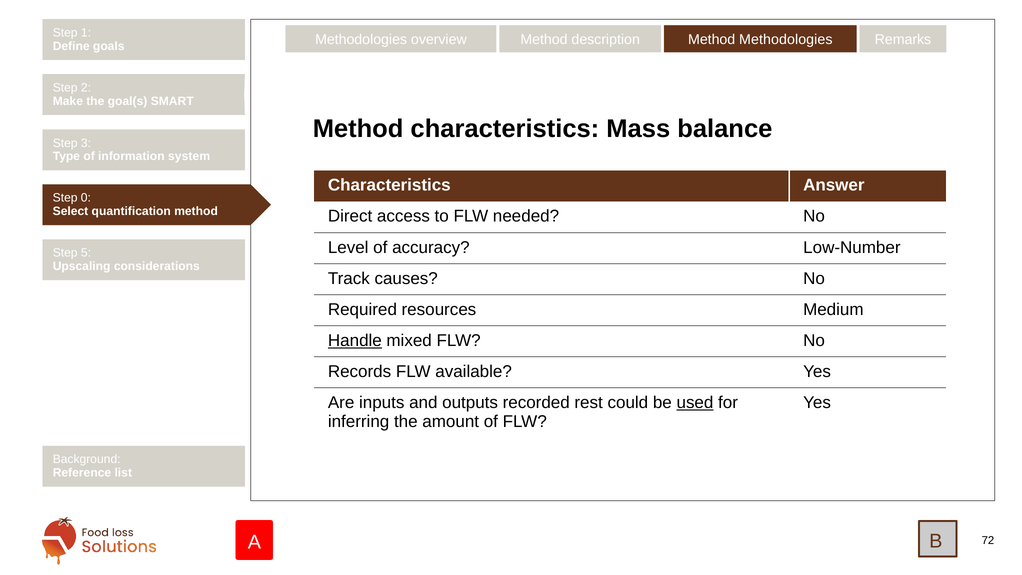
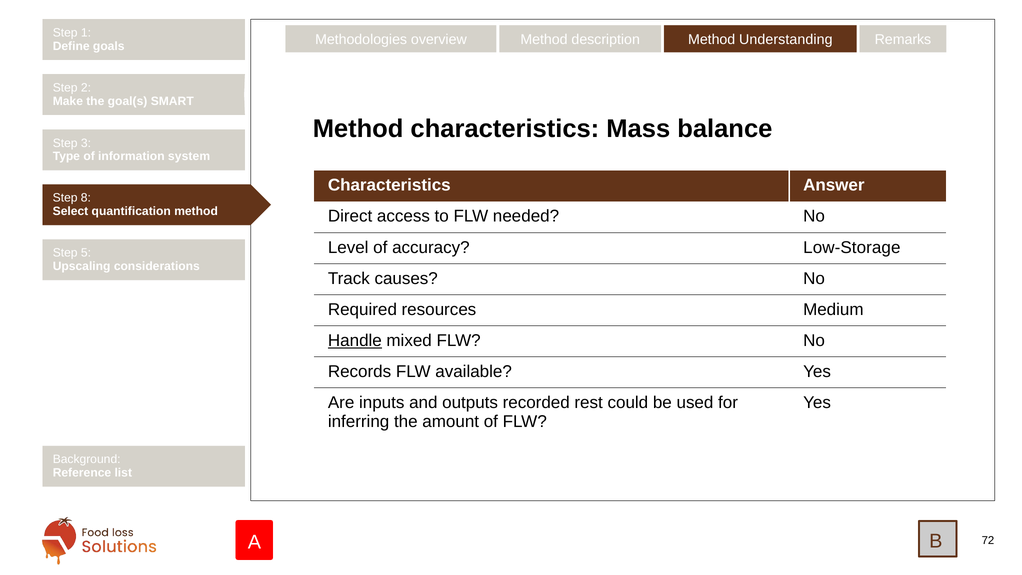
Method Methodologies: Methodologies -> Understanding
0: 0 -> 8
Low-Number: Low-Number -> Low-Storage
used underline: present -> none
